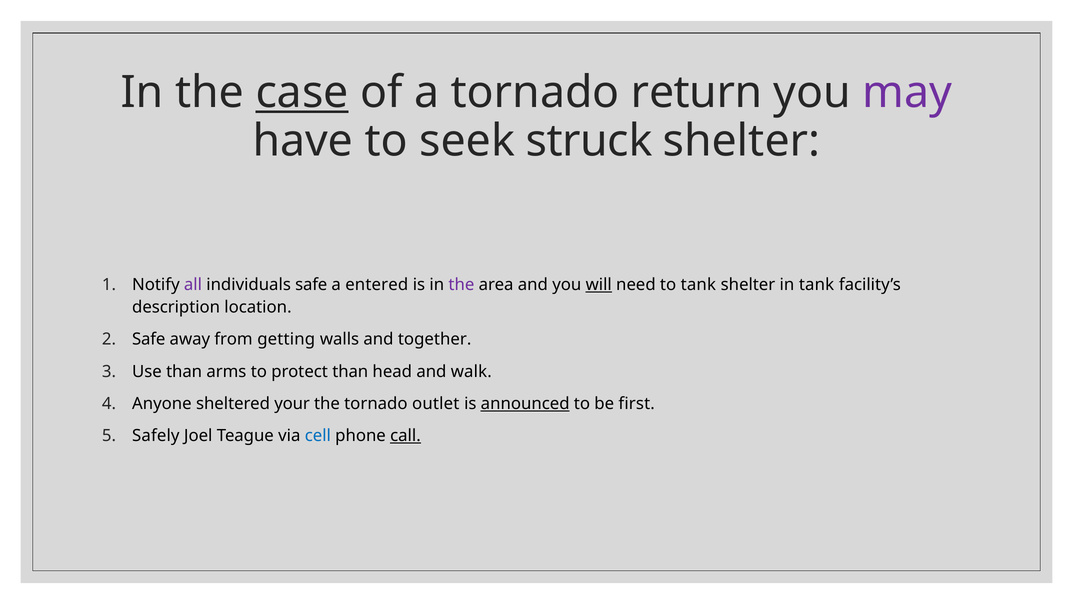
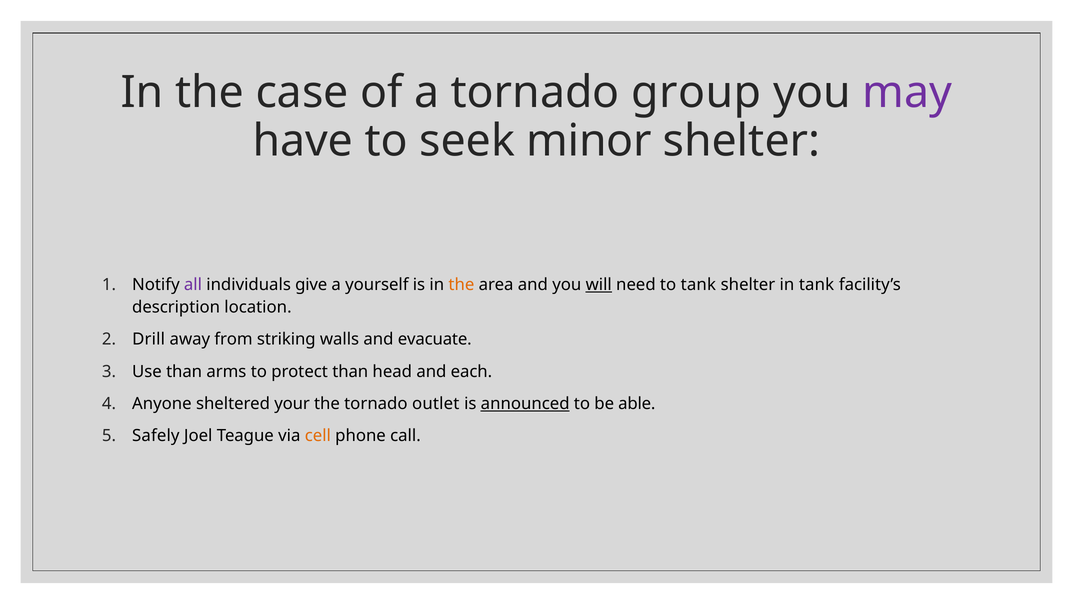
case underline: present -> none
return: return -> group
struck: struck -> minor
individuals safe: safe -> give
entered: entered -> yourself
the at (461, 285) colour: purple -> orange
Safe at (149, 339): Safe -> Drill
getting: getting -> striking
together: together -> evacuate
walk: walk -> each
first: first -> able
cell colour: blue -> orange
call underline: present -> none
